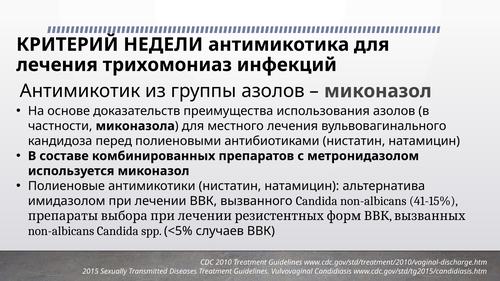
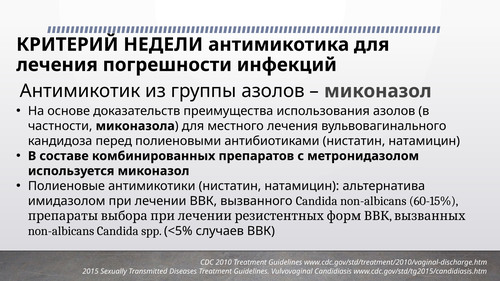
трихомониаз: трихомониаз -> погрешности
41-15%: 41-15% -> 60-15%
